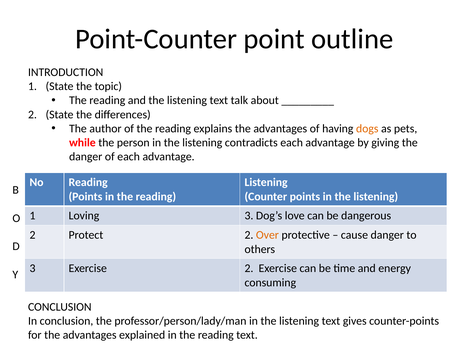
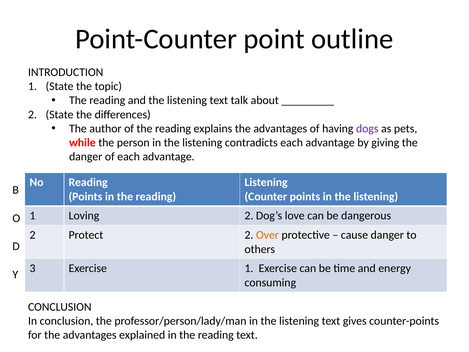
dogs colour: orange -> purple
Loving 3: 3 -> 2
Exercise 2: 2 -> 1
